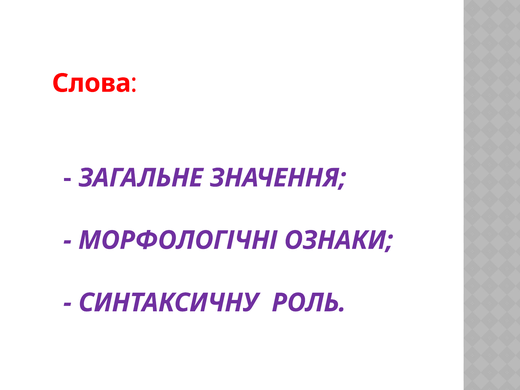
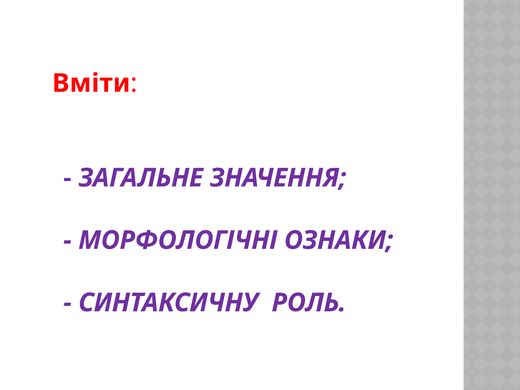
Слова: Слова -> Вміти
